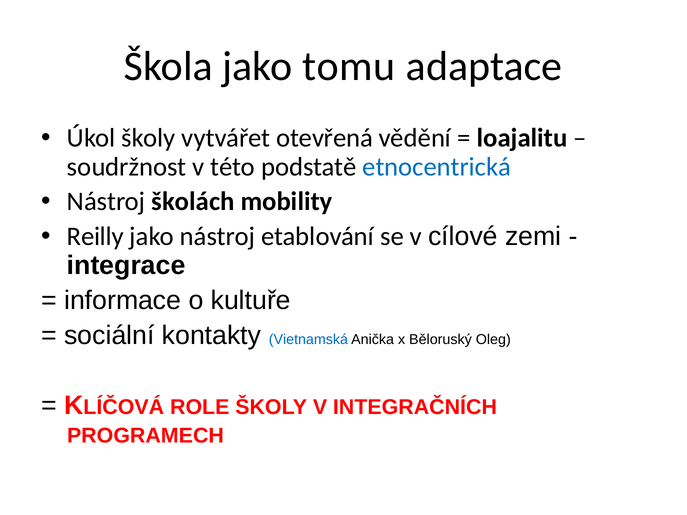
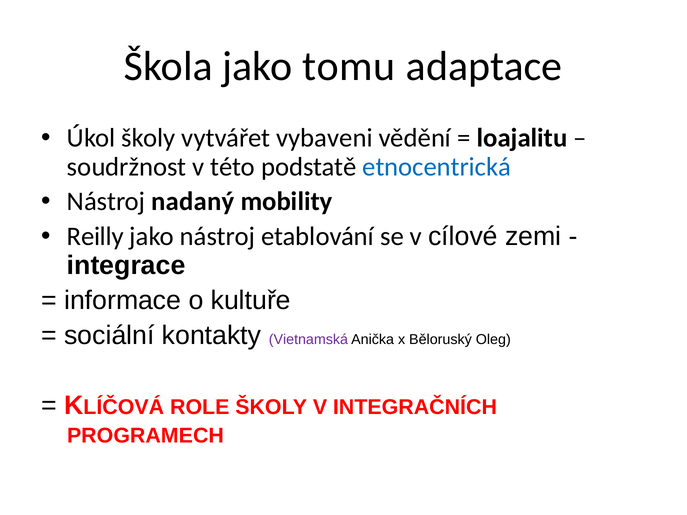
otevřená: otevřená -> vybaveni
školách: školách -> nadaný
Vietnamská colour: blue -> purple
